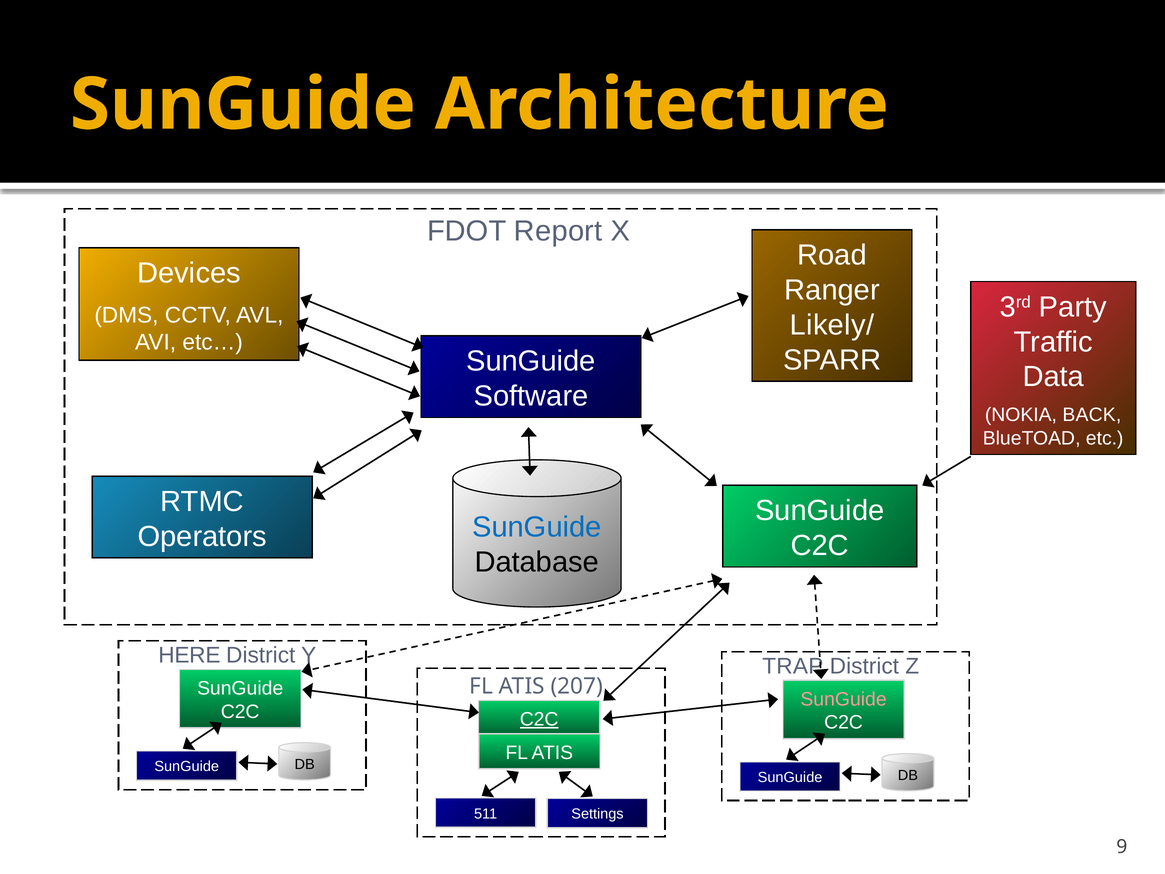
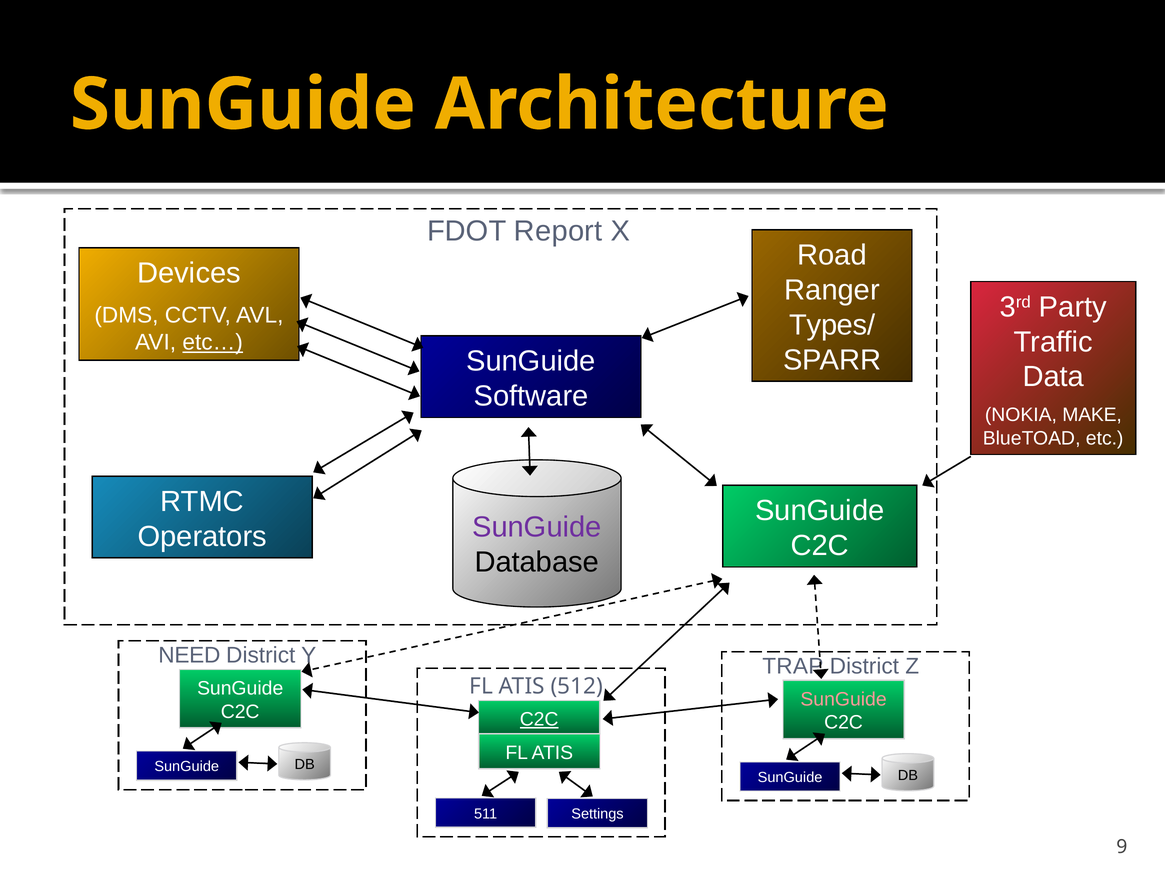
Likely/: Likely/ -> Types/
etc… underline: none -> present
BACK: BACK -> MAKE
SunGuide at (537, 527) colour: blue -> purple
HERE: HERE -> NEED
207: 207 -> 512
